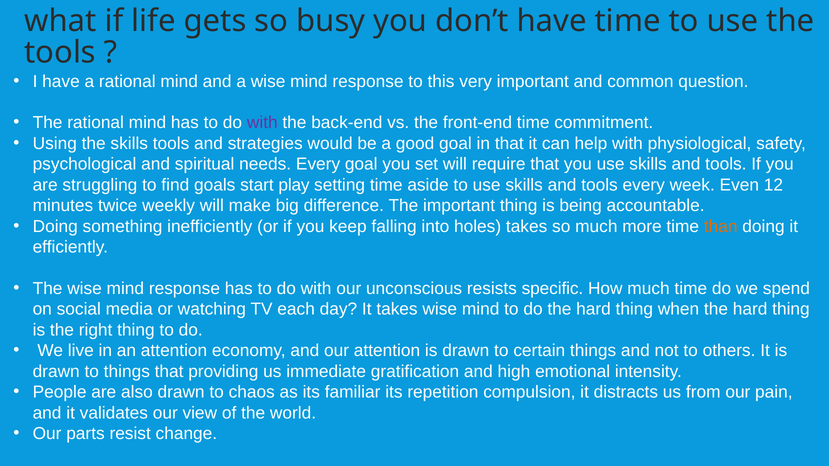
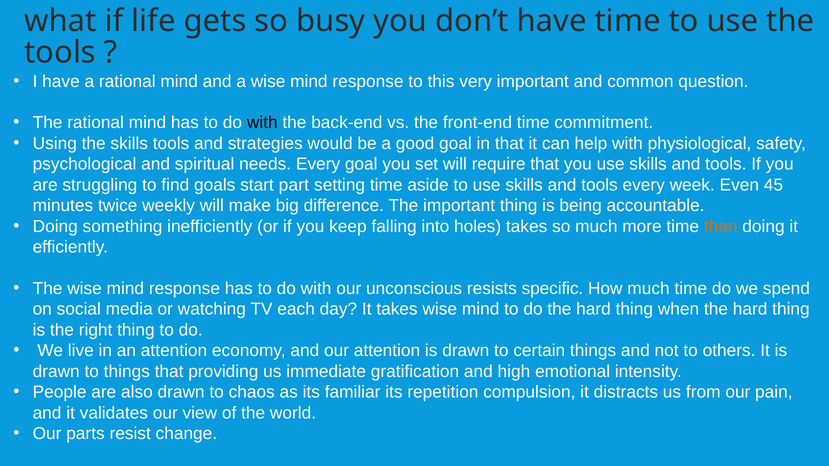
with at (262, 123) colour: purple -> black
play: play -> part
12: 12 -> 45
